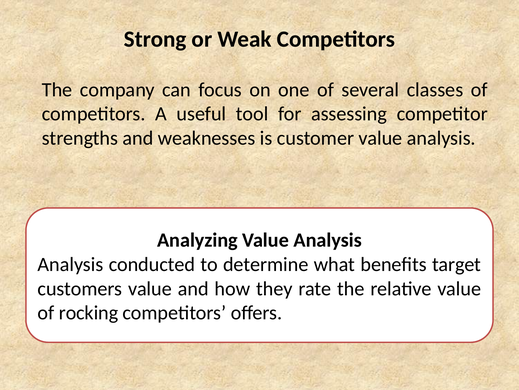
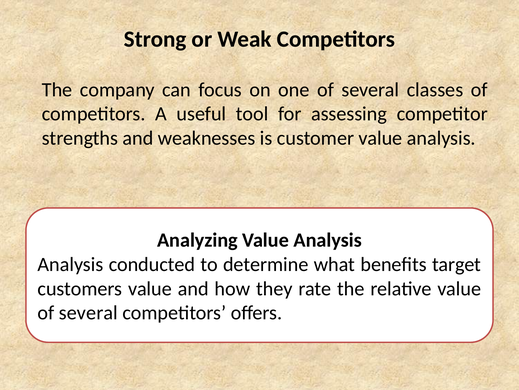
rocking at (88, 312): rocking -> several
